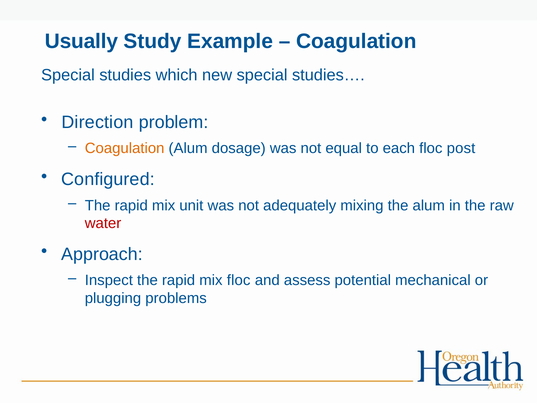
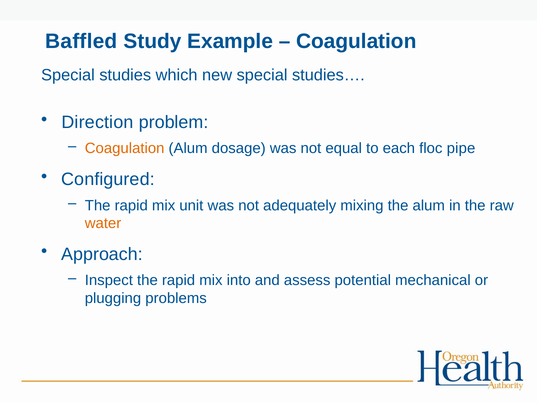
Usually: Usually -> Baffled
post: post -> pipe
water colour: red -> orange
mix floc: floc -> into
